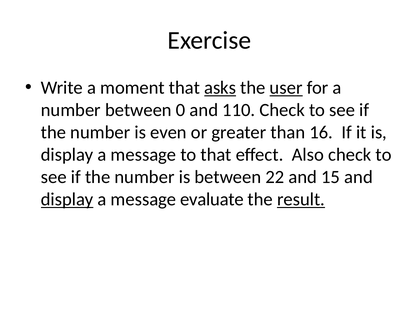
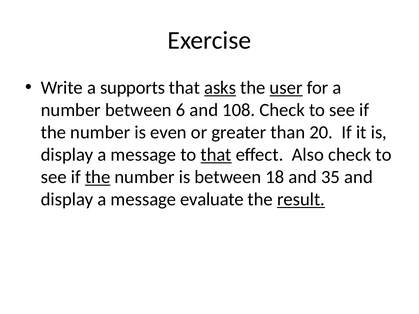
moment: moment -> supports
0: 0 -> 6
110: 110 -> 108
16: 16 -> 20
that at (216, 155) underline: none -> present
the at (98, 177) underline: none -> present
22: 22 -> 18
15: 15 -> 35
display at (67, 200) underline: present -> none
